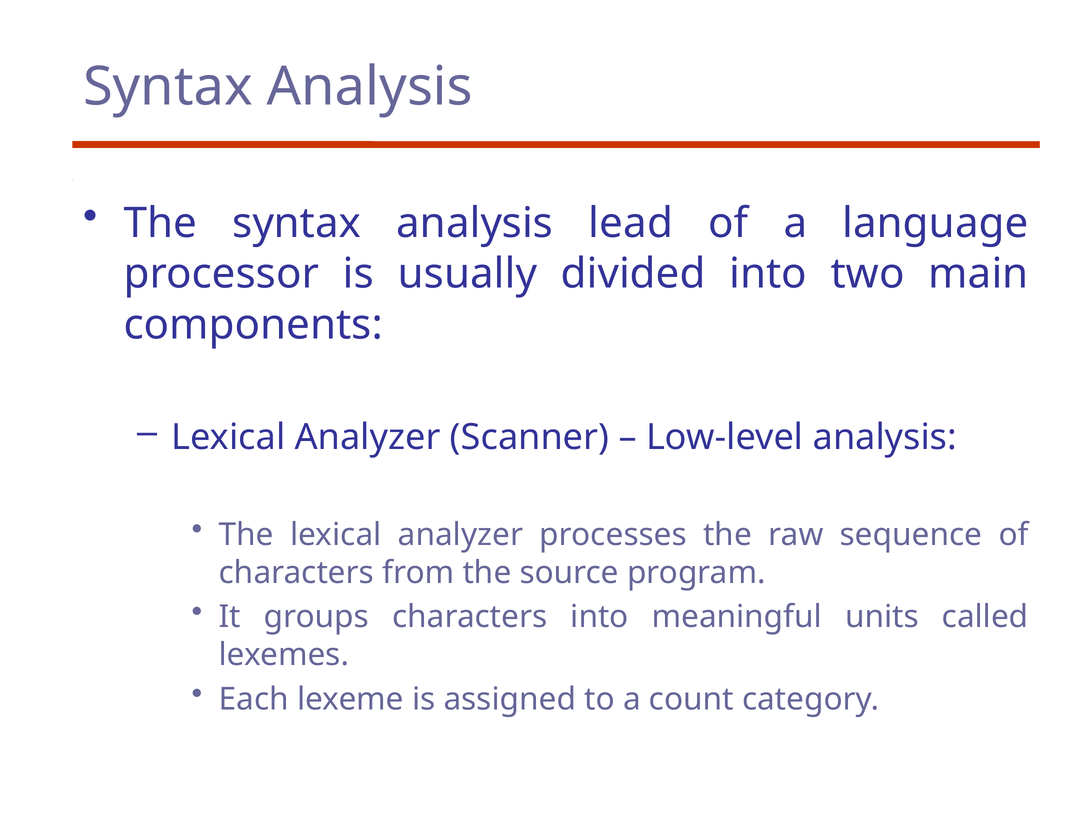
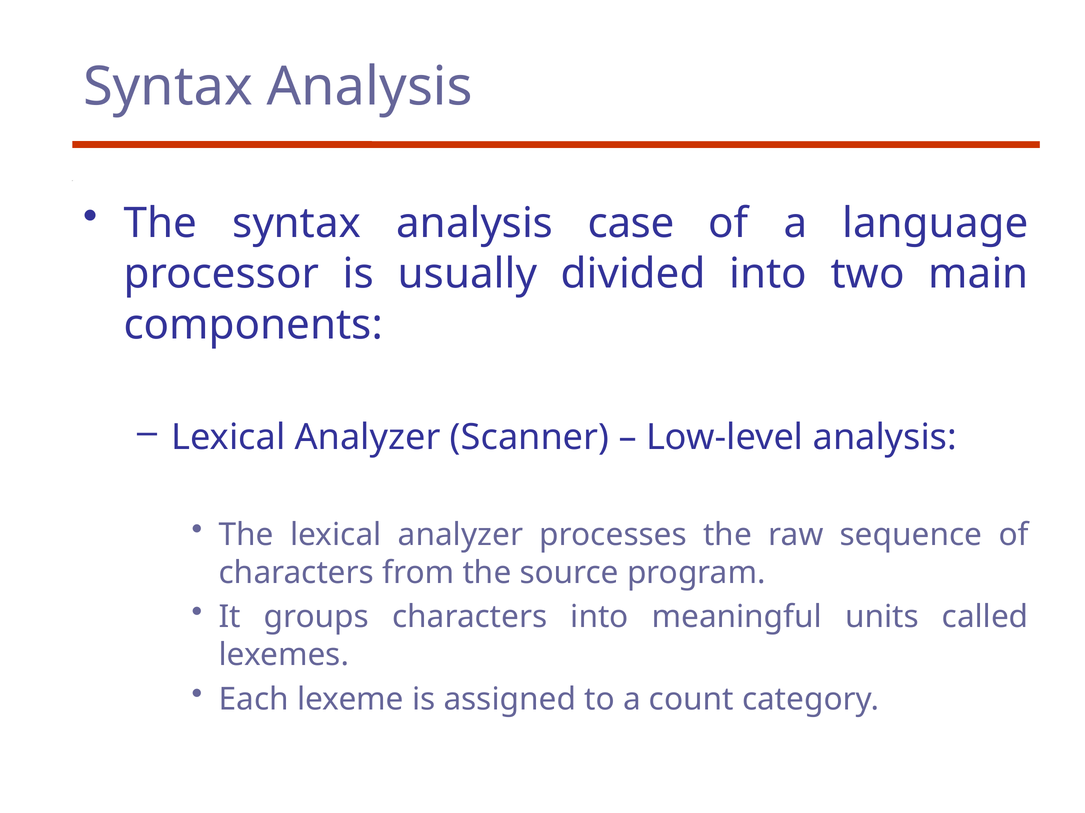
lead: lead -> case
